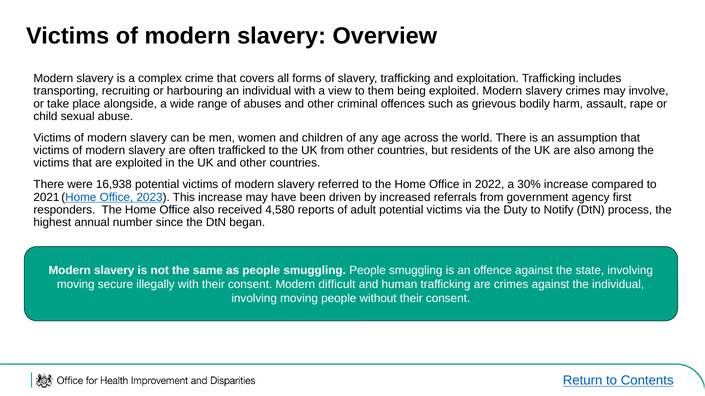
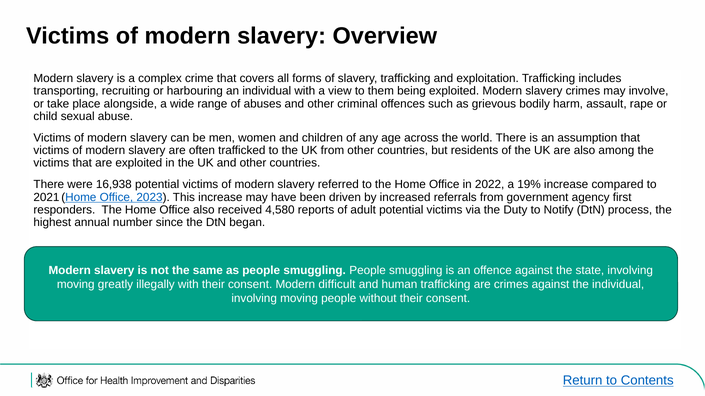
30%: 30% -> 19%
secure: secure -> greatly
